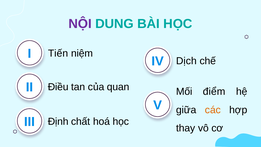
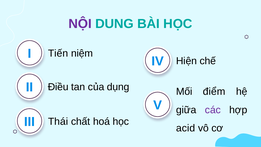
Dịch: Dịch -> Hiện
quan: quan -> dụng
các colour: orange -> purple
Định: Định -> Thái
thay: thay -> acid
